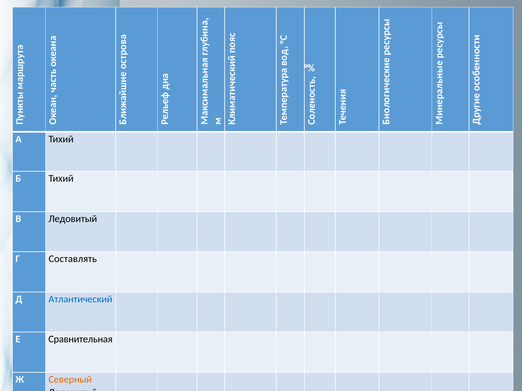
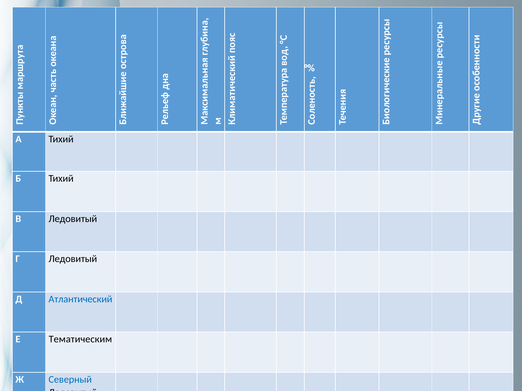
Г Составлять: Составлять -> Ледовитый
Сравнительная: Сравнительная -> Тематическим
Северный colour: orange -> blue
